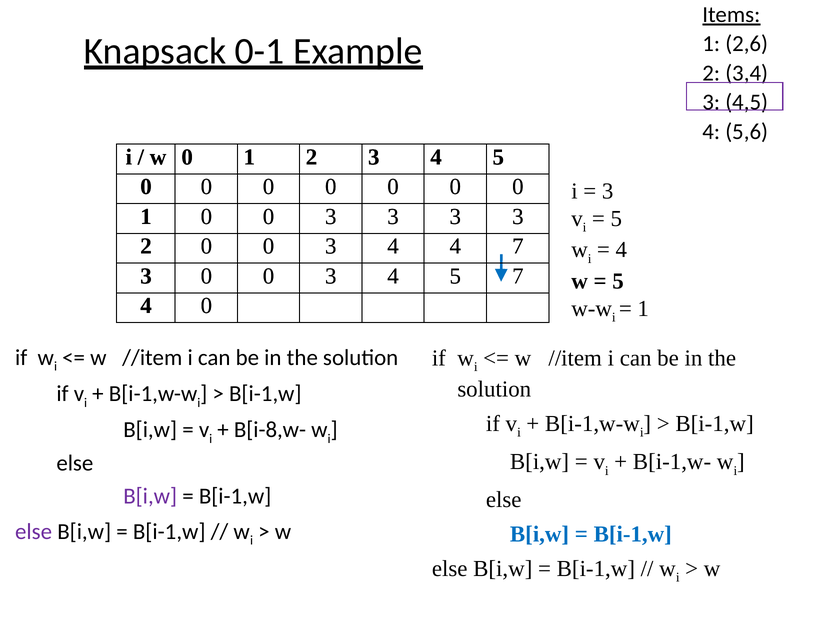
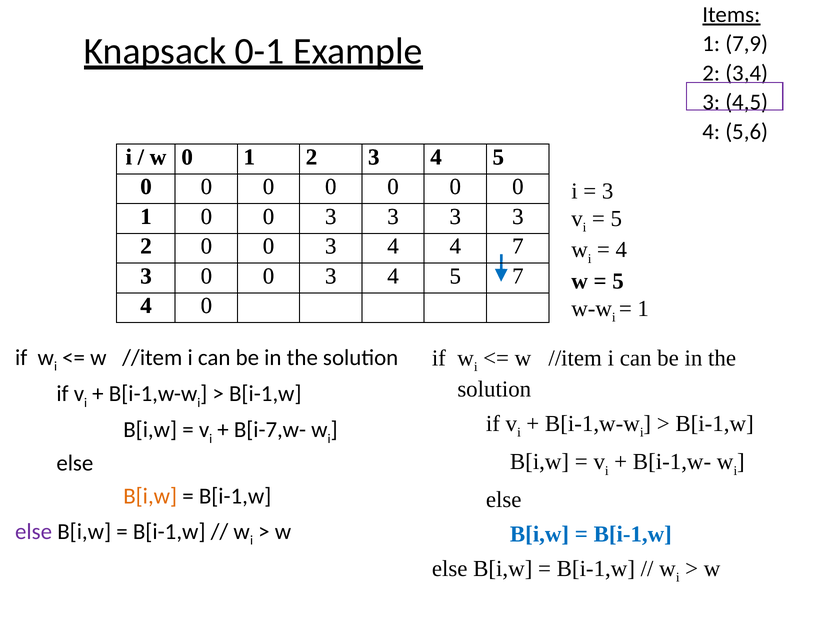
2,6: 2,6 -> 7,9
B[i-8,w-: B[i-8,w- -> B[i-7,w-
B[i,w at (150, 496) colour: purple -> orange
